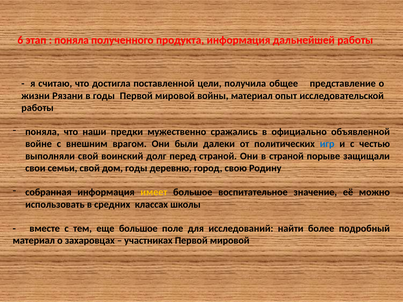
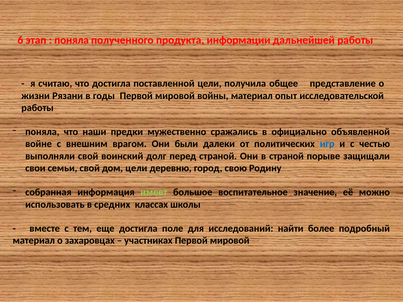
продукта информация: информация -> информации
дом годы: годы -> цели
имеет colour: yellow -> light green
еще большое: большое -> достигла
